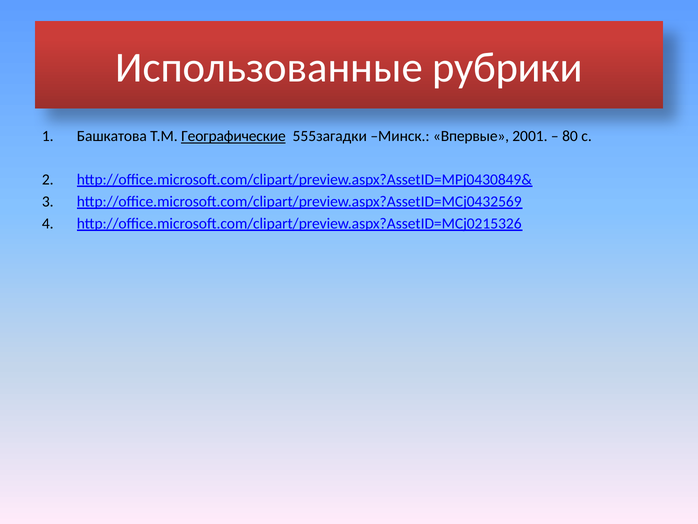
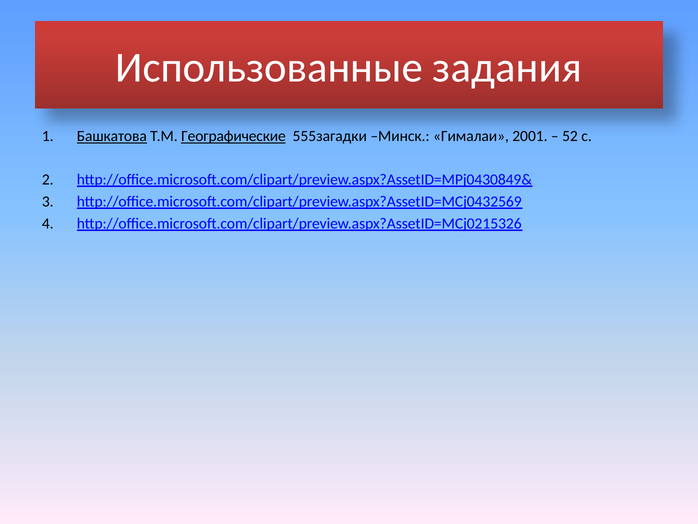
рубрики: рубрики -> задания
Башкатова underline: none -> present
Впервые: Впервые -> Гималаи
80: 80 -> 52
